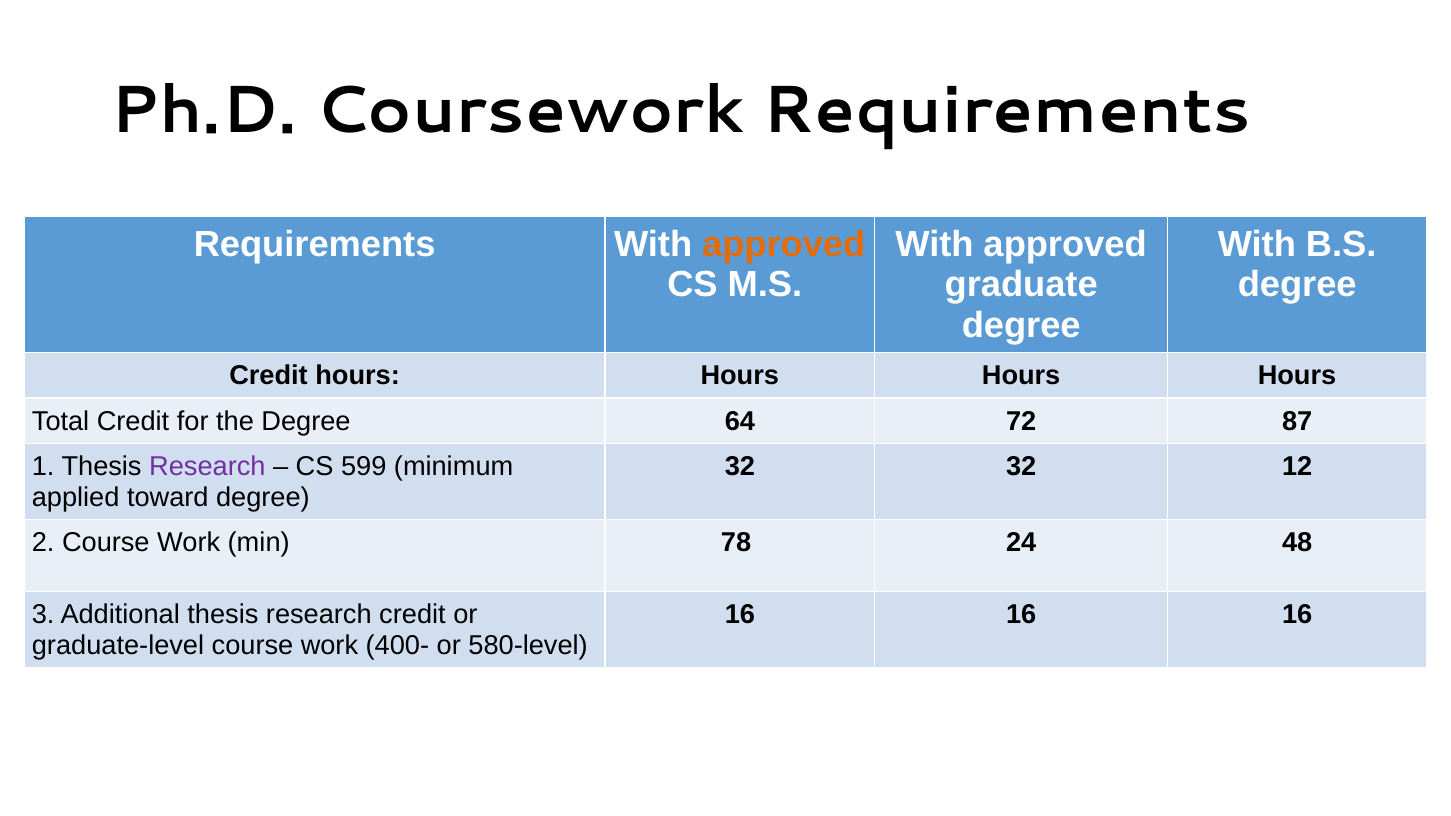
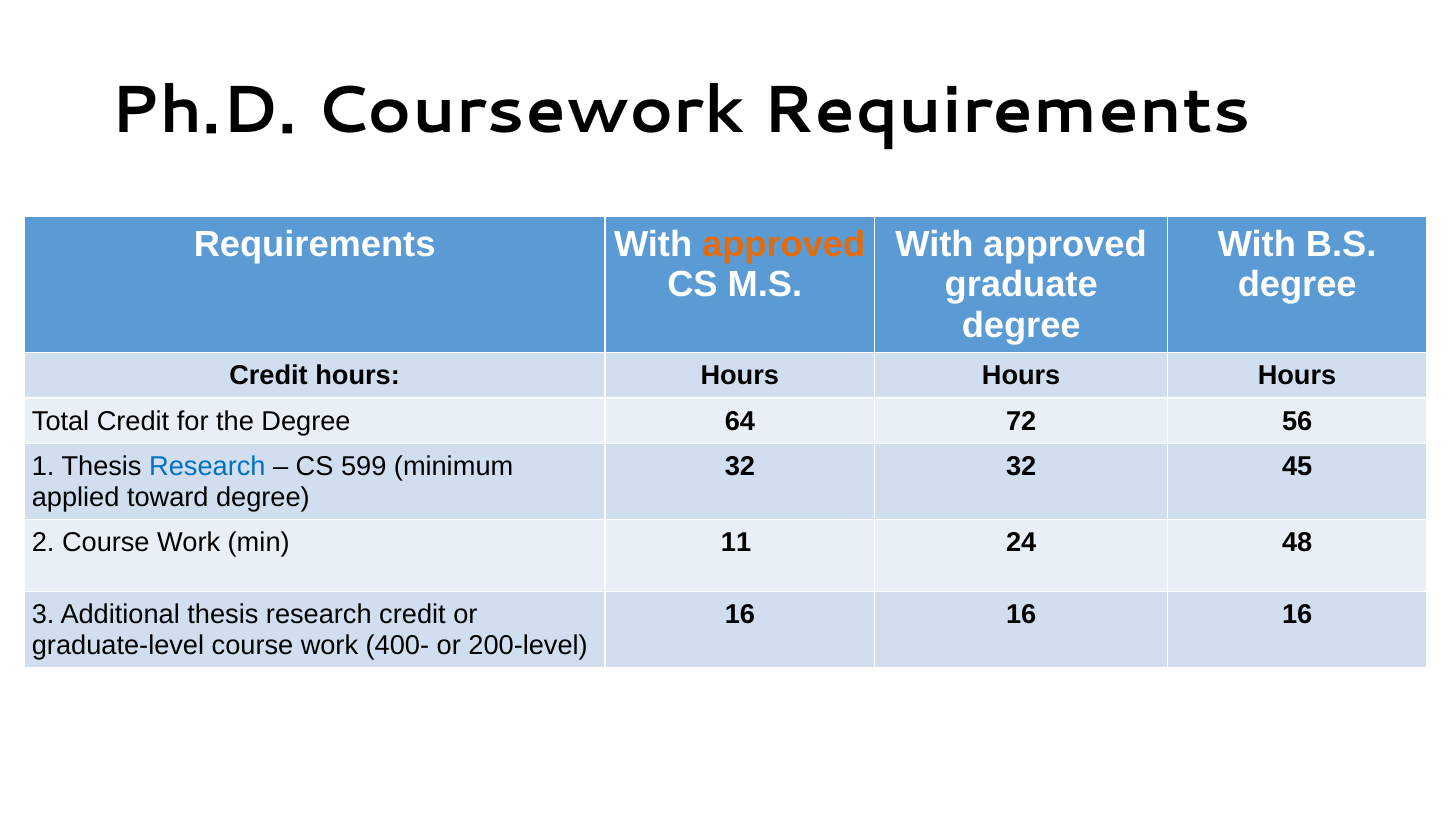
87: 87 -> 56
Research at (207, 467) colour: purple -> blue
12: 12 -> 45
78: 78 -> 11
580-level: 580-level -> 200-level
